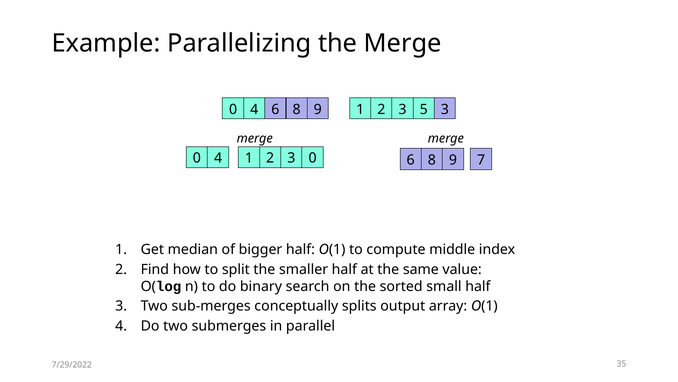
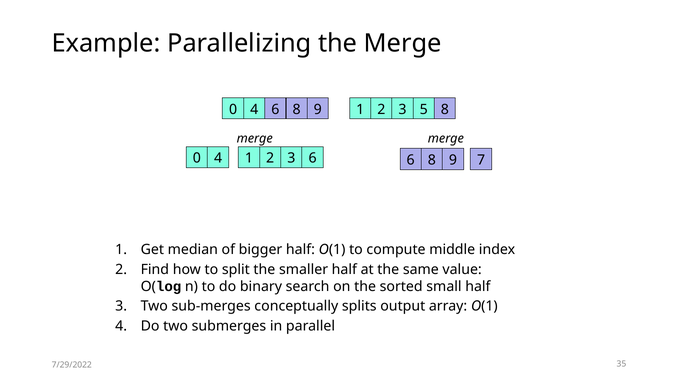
5 3: 3 -> 8
2 3 0: 0 -> 6
